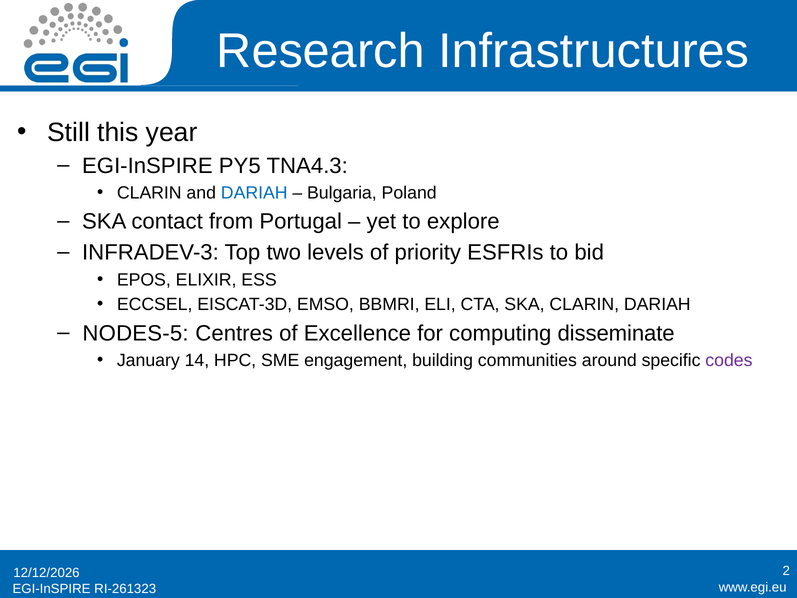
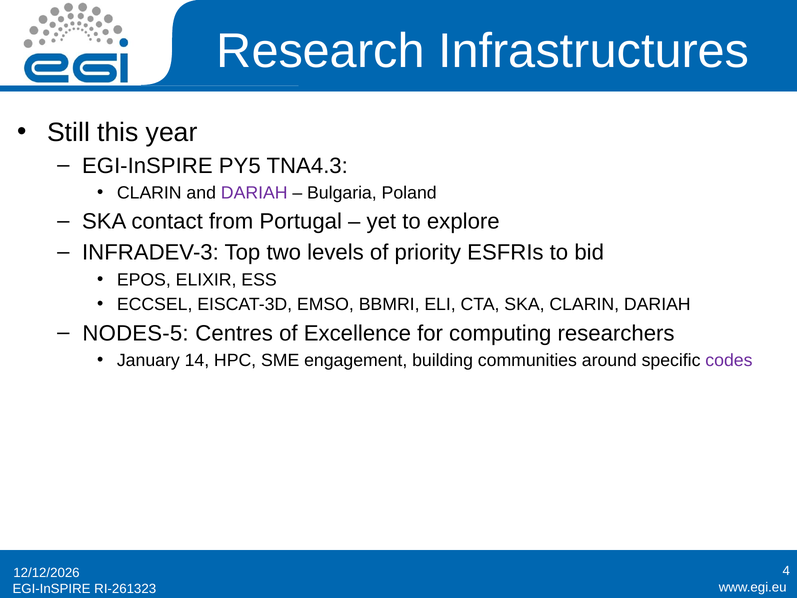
DARIAH at (254, 193) colour: blue -> purple
disseminate: disseminate -> researchers
2: 2 -> 4
